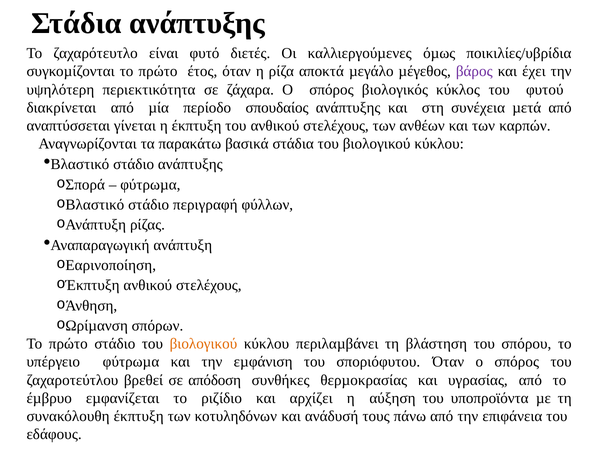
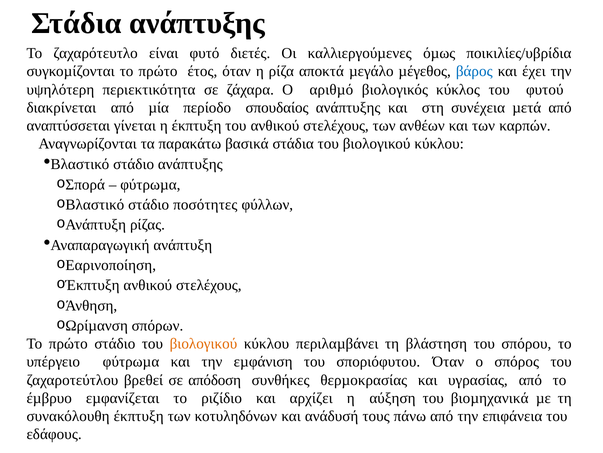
βάρος colour: purple -> blue
ζάχαρα Ο σπόρος: σπόρος -> αριθµό
περιγραφή: περιγραφή -> ποσότητες
υποπροϊόντα: υποπροϊόντα -> βιοµηχανικά
